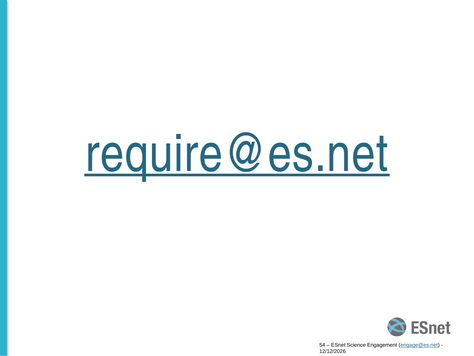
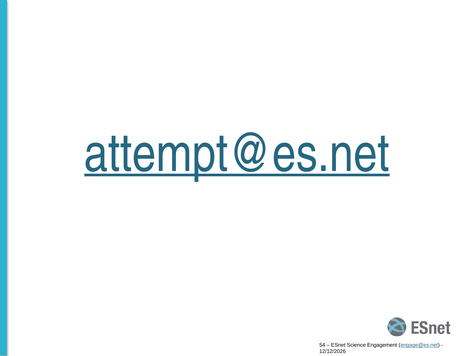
require@es.net: require@es.net -> attempt@es.net
